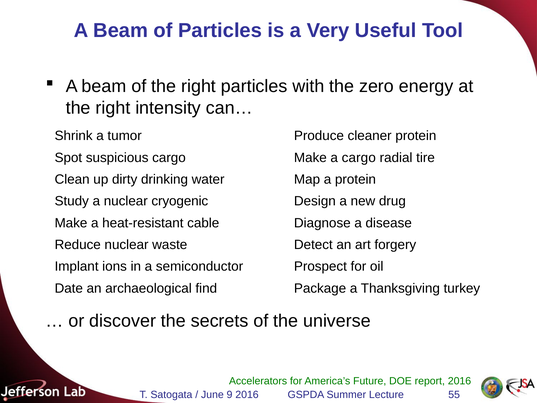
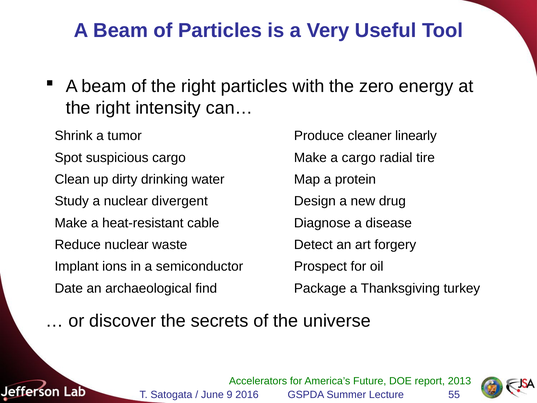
cleaner protein: protein -> linearly
cryogenic: cryogenic -> divergent
report 2016: 2016 -> 2013
